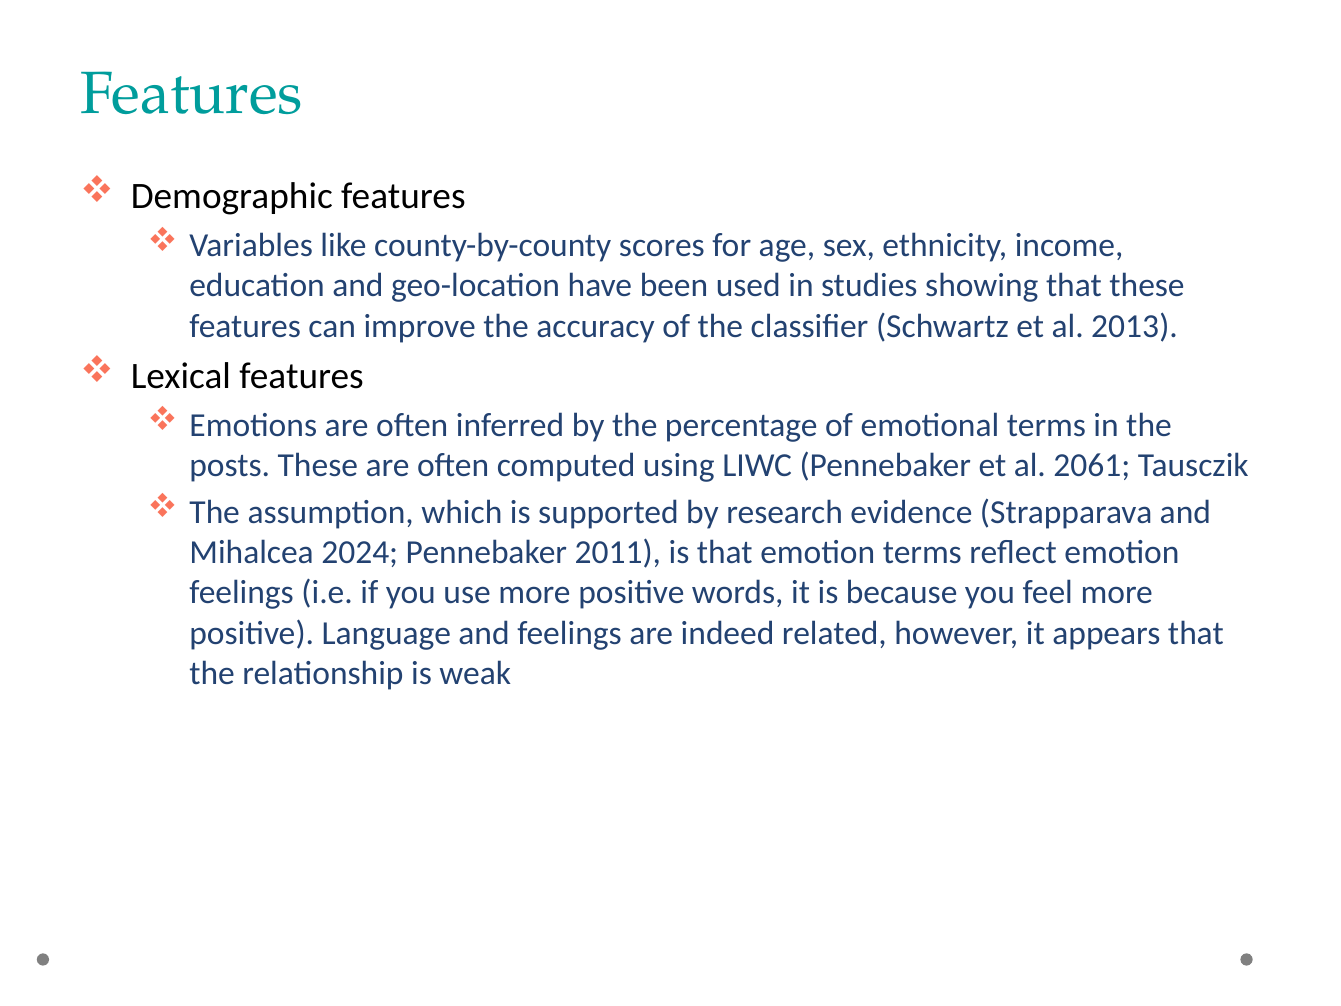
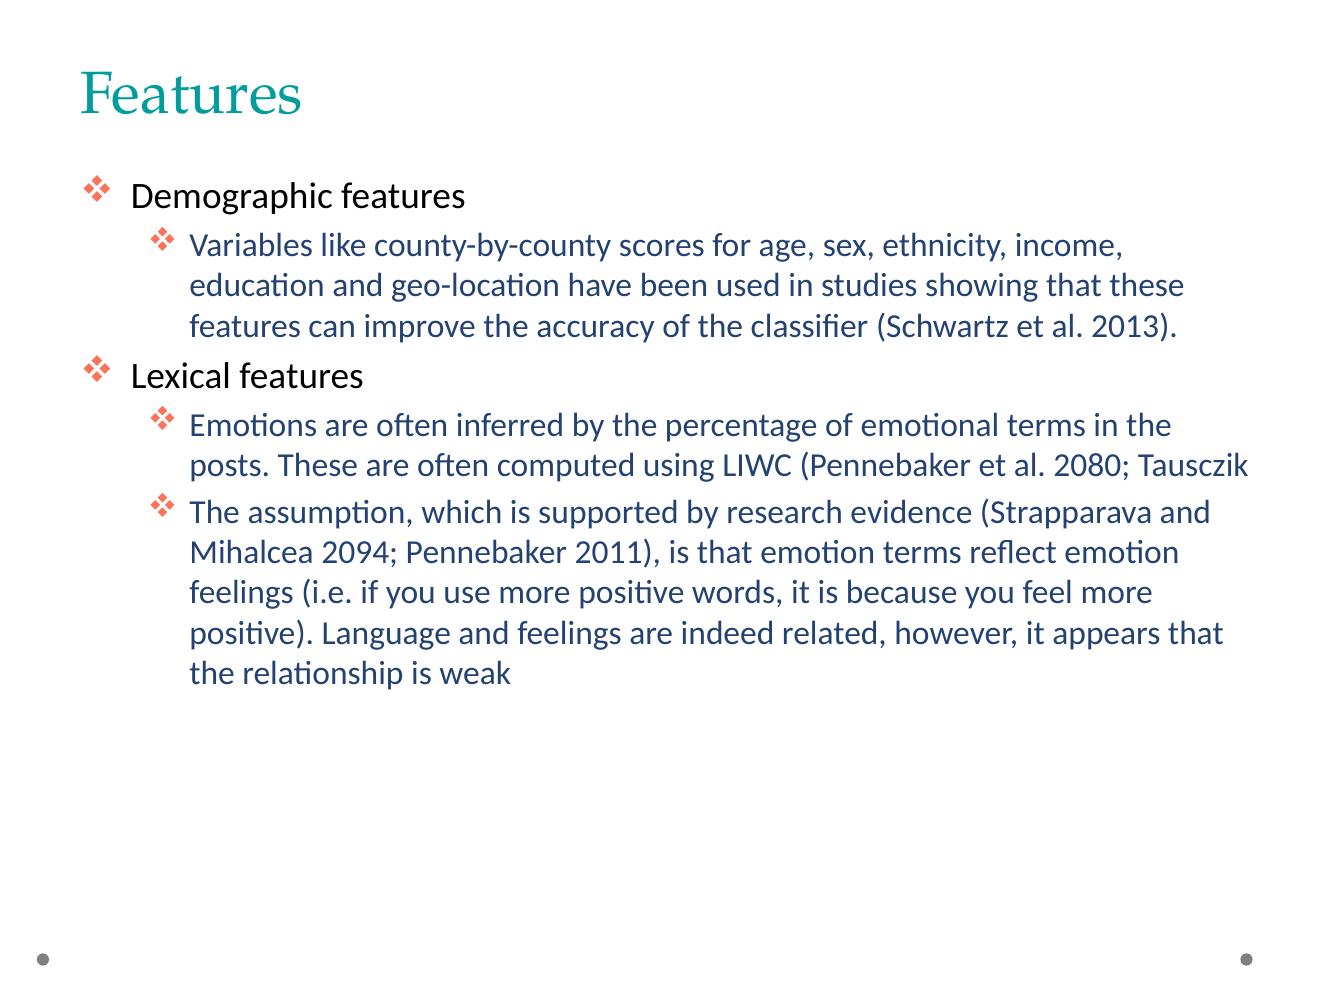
2061: 2061 -> 2080
2024: 2024 -> 2094
